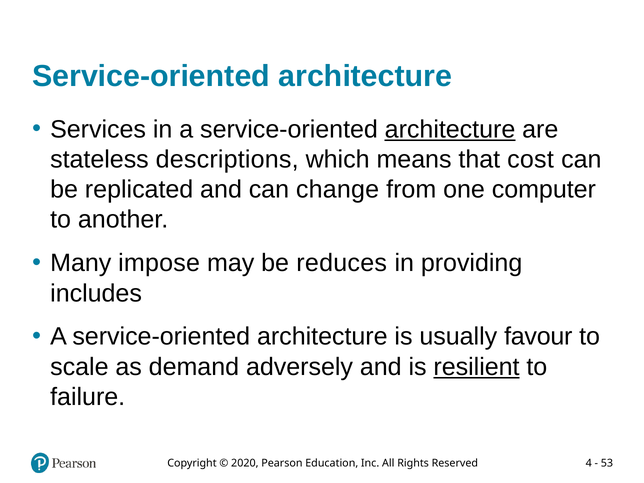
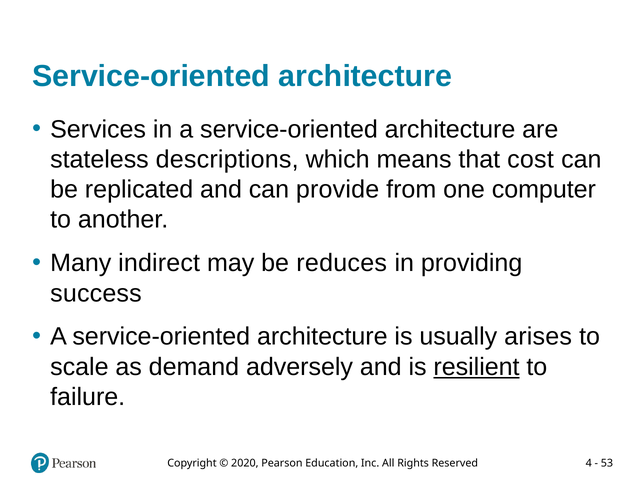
architecture at (450, 129) underline: present -> none
change: change -> provide
impose: impose -> indirect
includes: includes -> success
favour: favour -> arises
